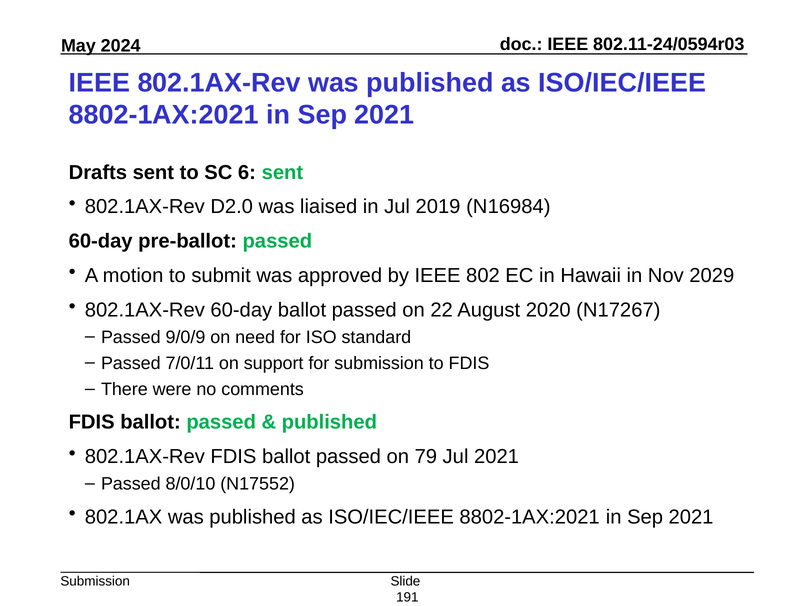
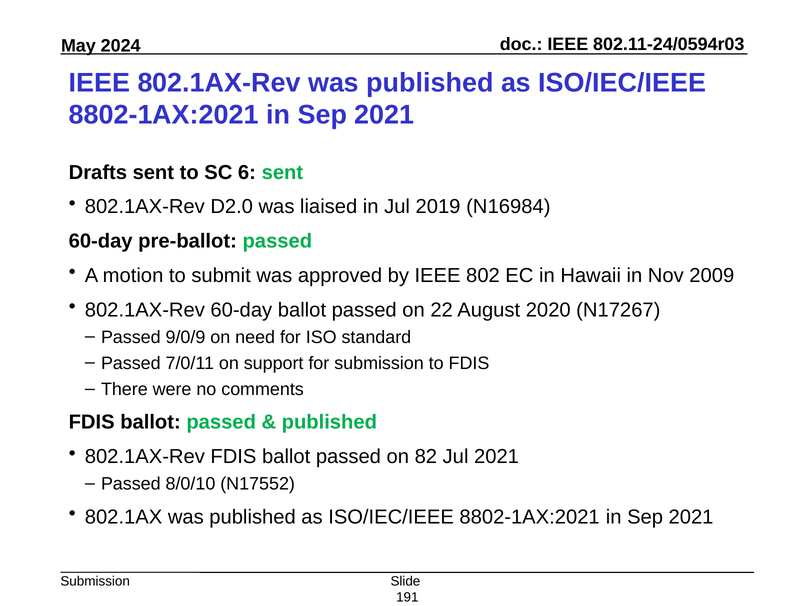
2029: 2029 -> 2009
79: 79 -> 82
